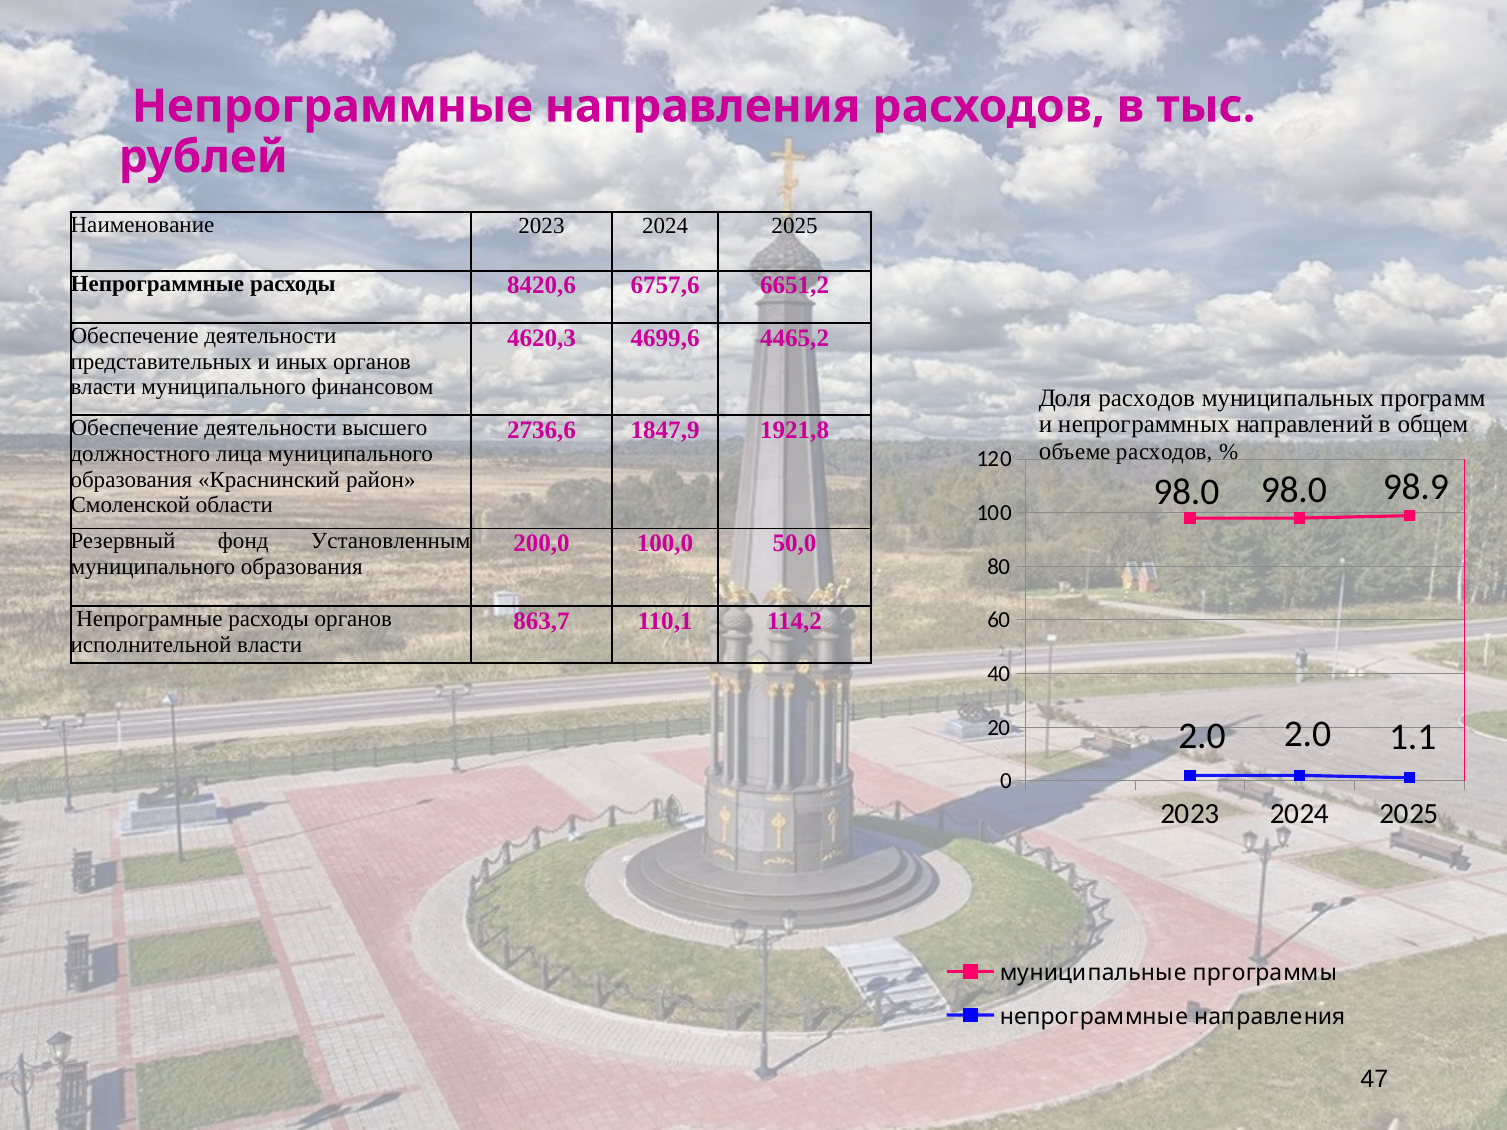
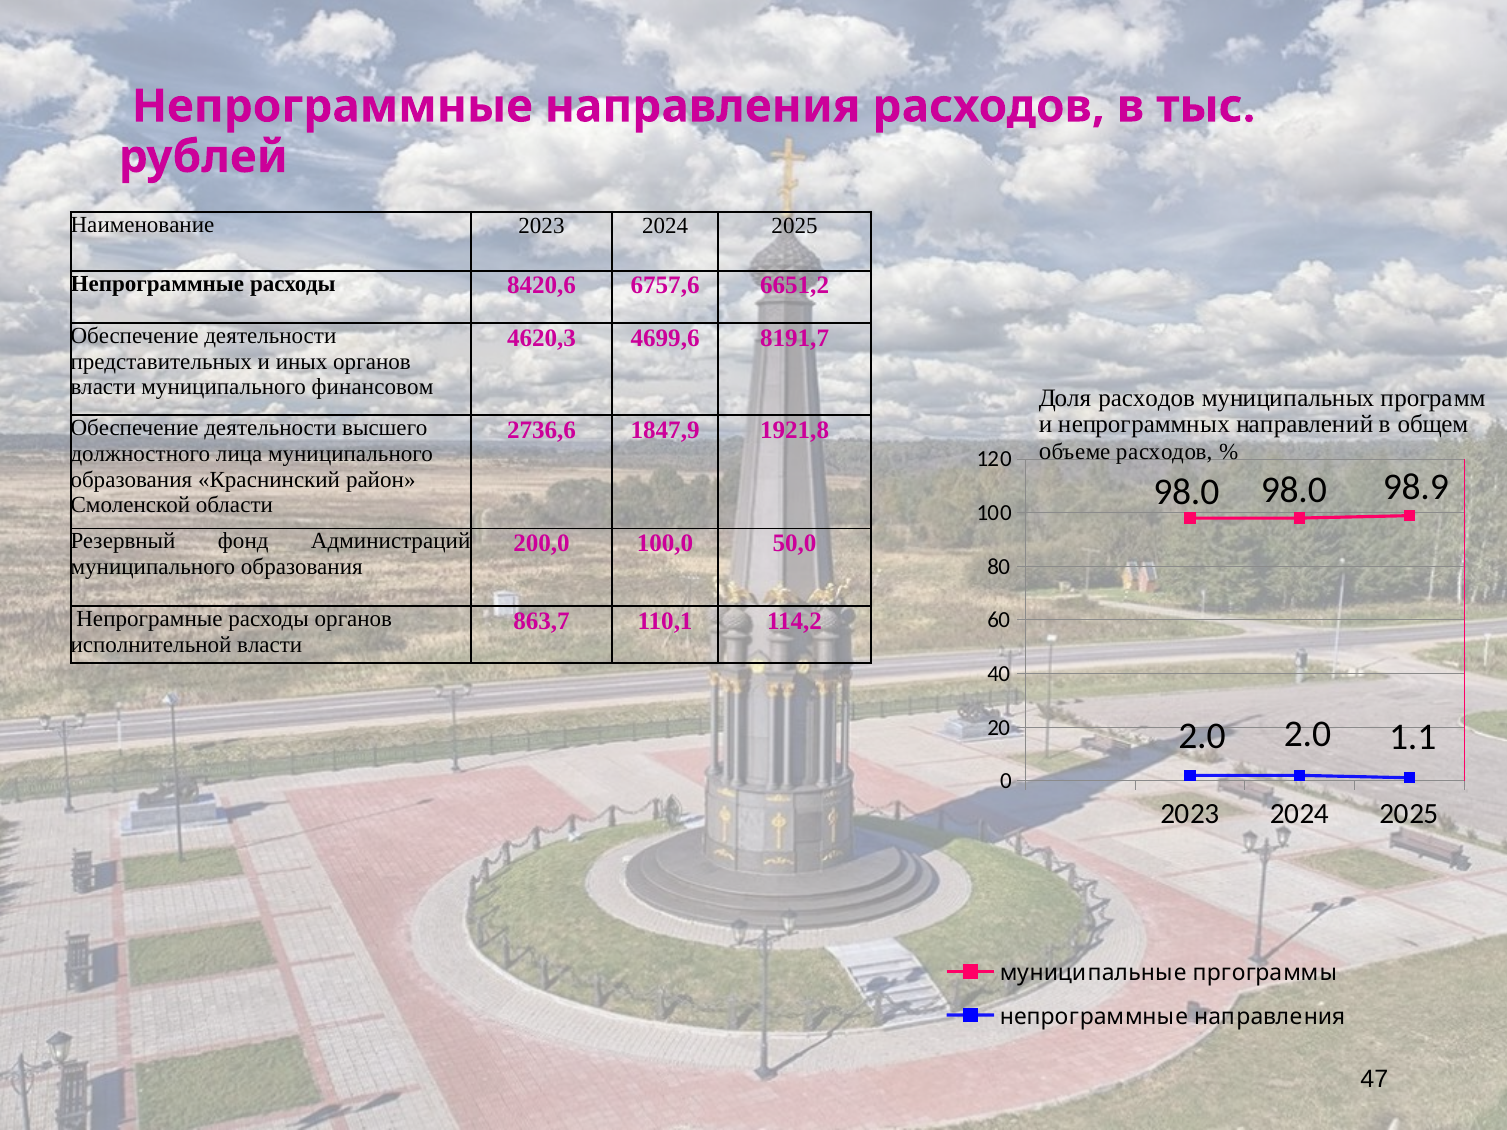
4465,2: 4465,2 -> 8191,7
Установленным: Установленным -> Администраций
